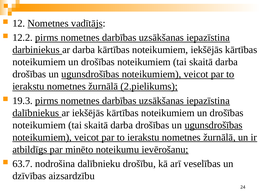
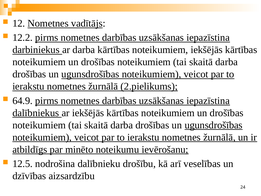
19.3: 19.3 -> 64.9
63.7: 63.7 -> 12.5
